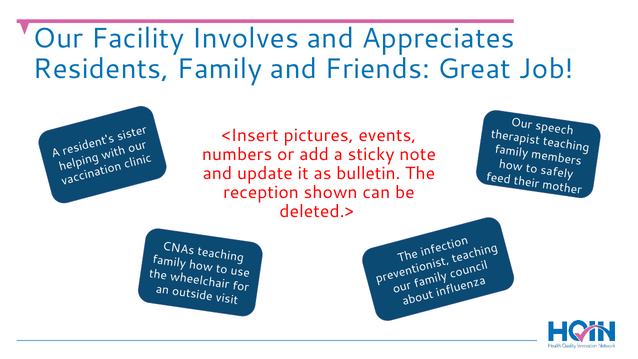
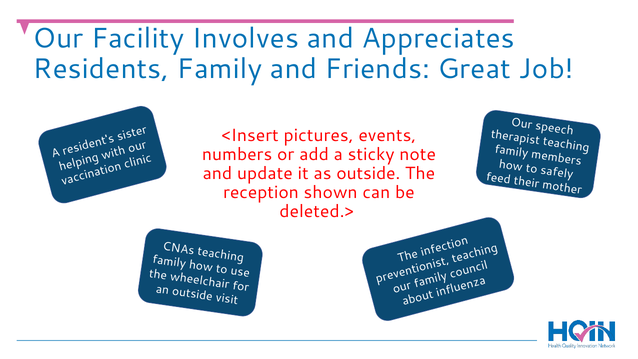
as bulletin: bulletin -> outside
